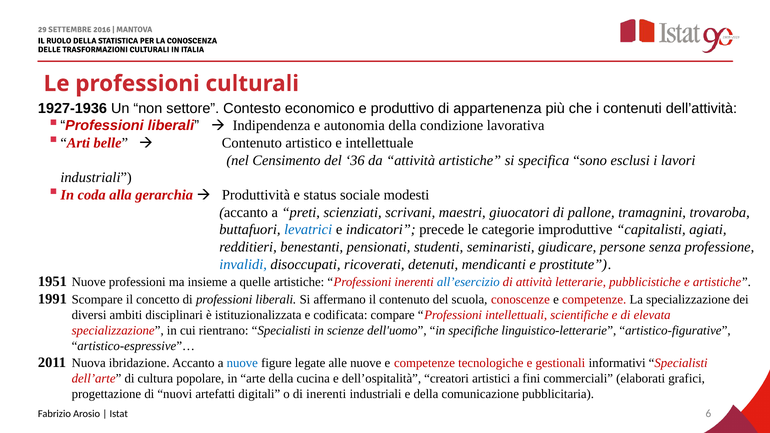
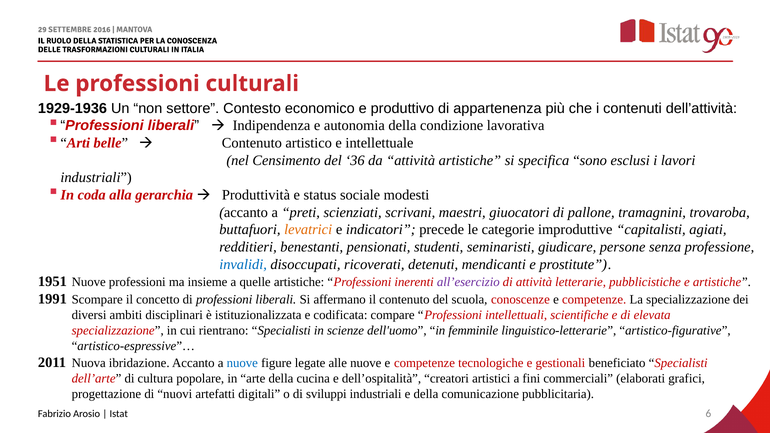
1927-1936: 1927-1936 -> 1929-1936
levatrici colour: blue -> orange
all’esercizio colour: blue -> purple
specifiche: specifiche -> femminile
informativi: informativi -> beneficiato
di inerenti: inerenti -> sviluppi
